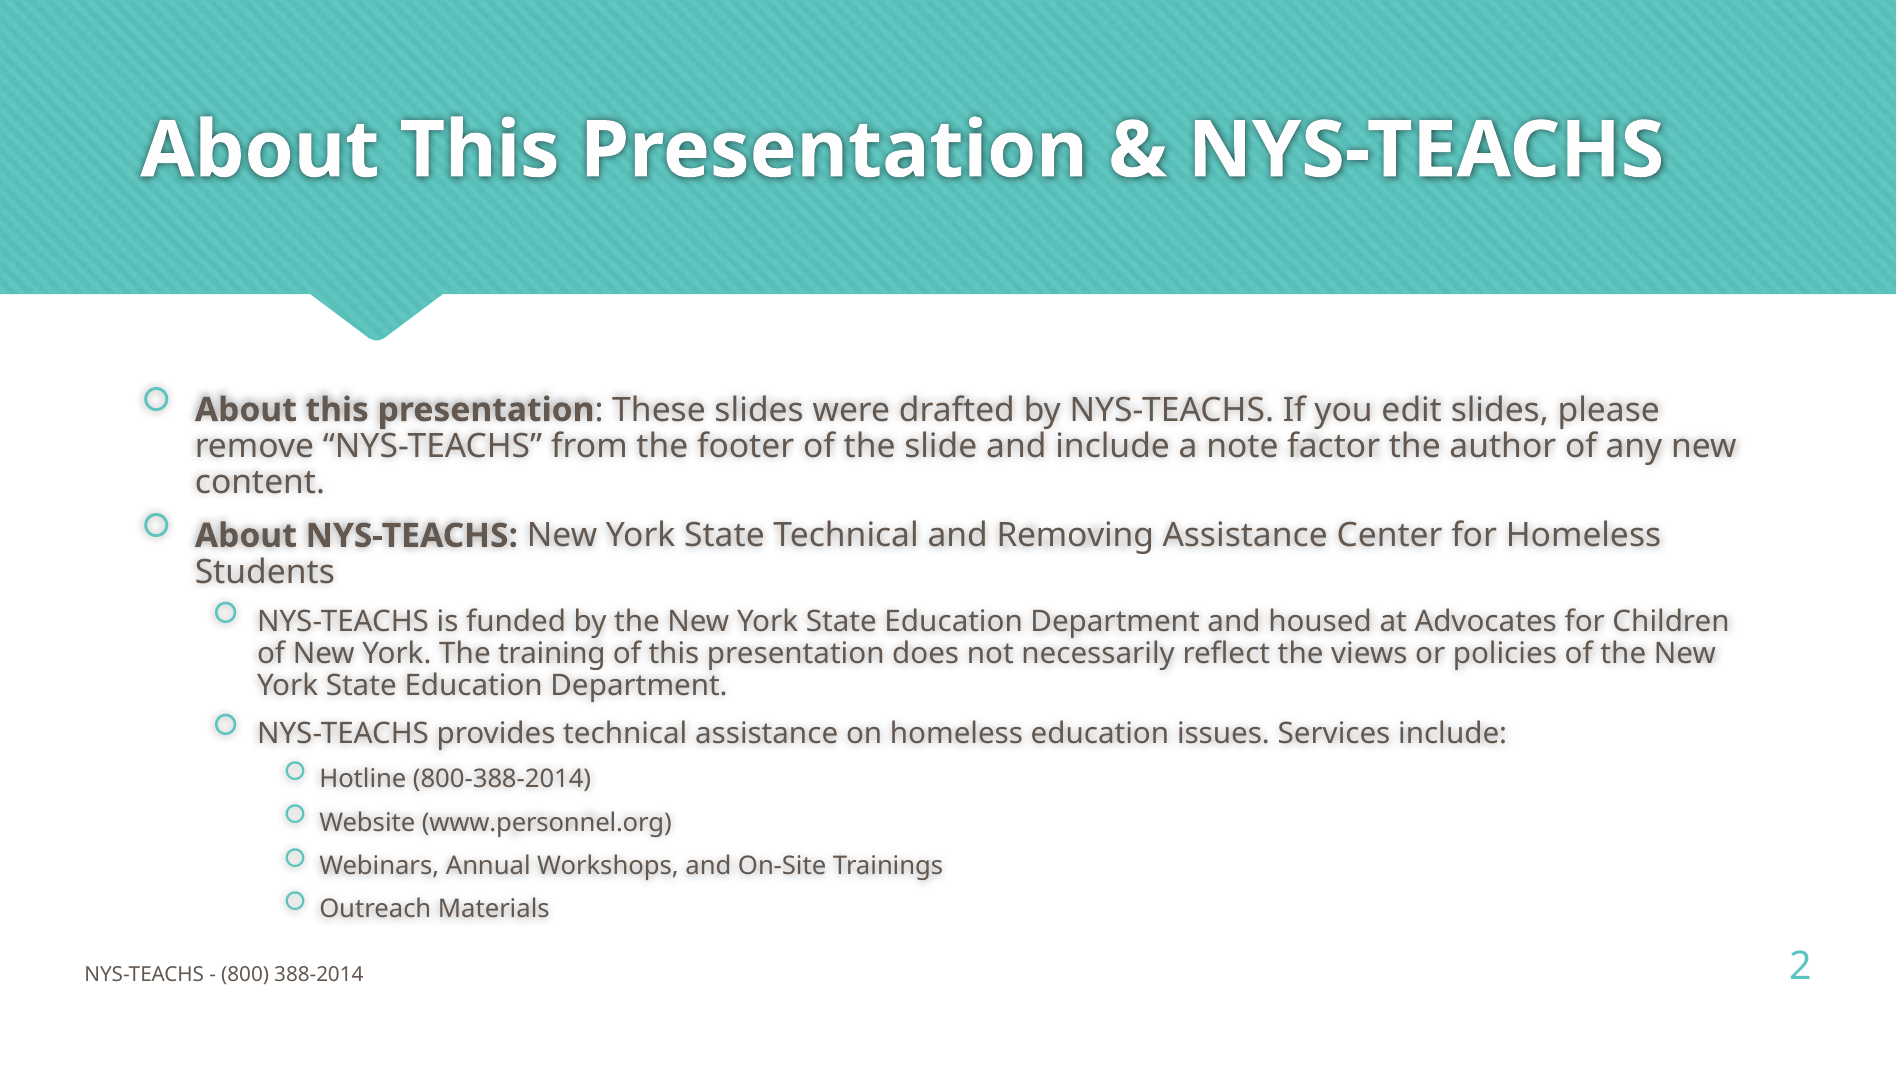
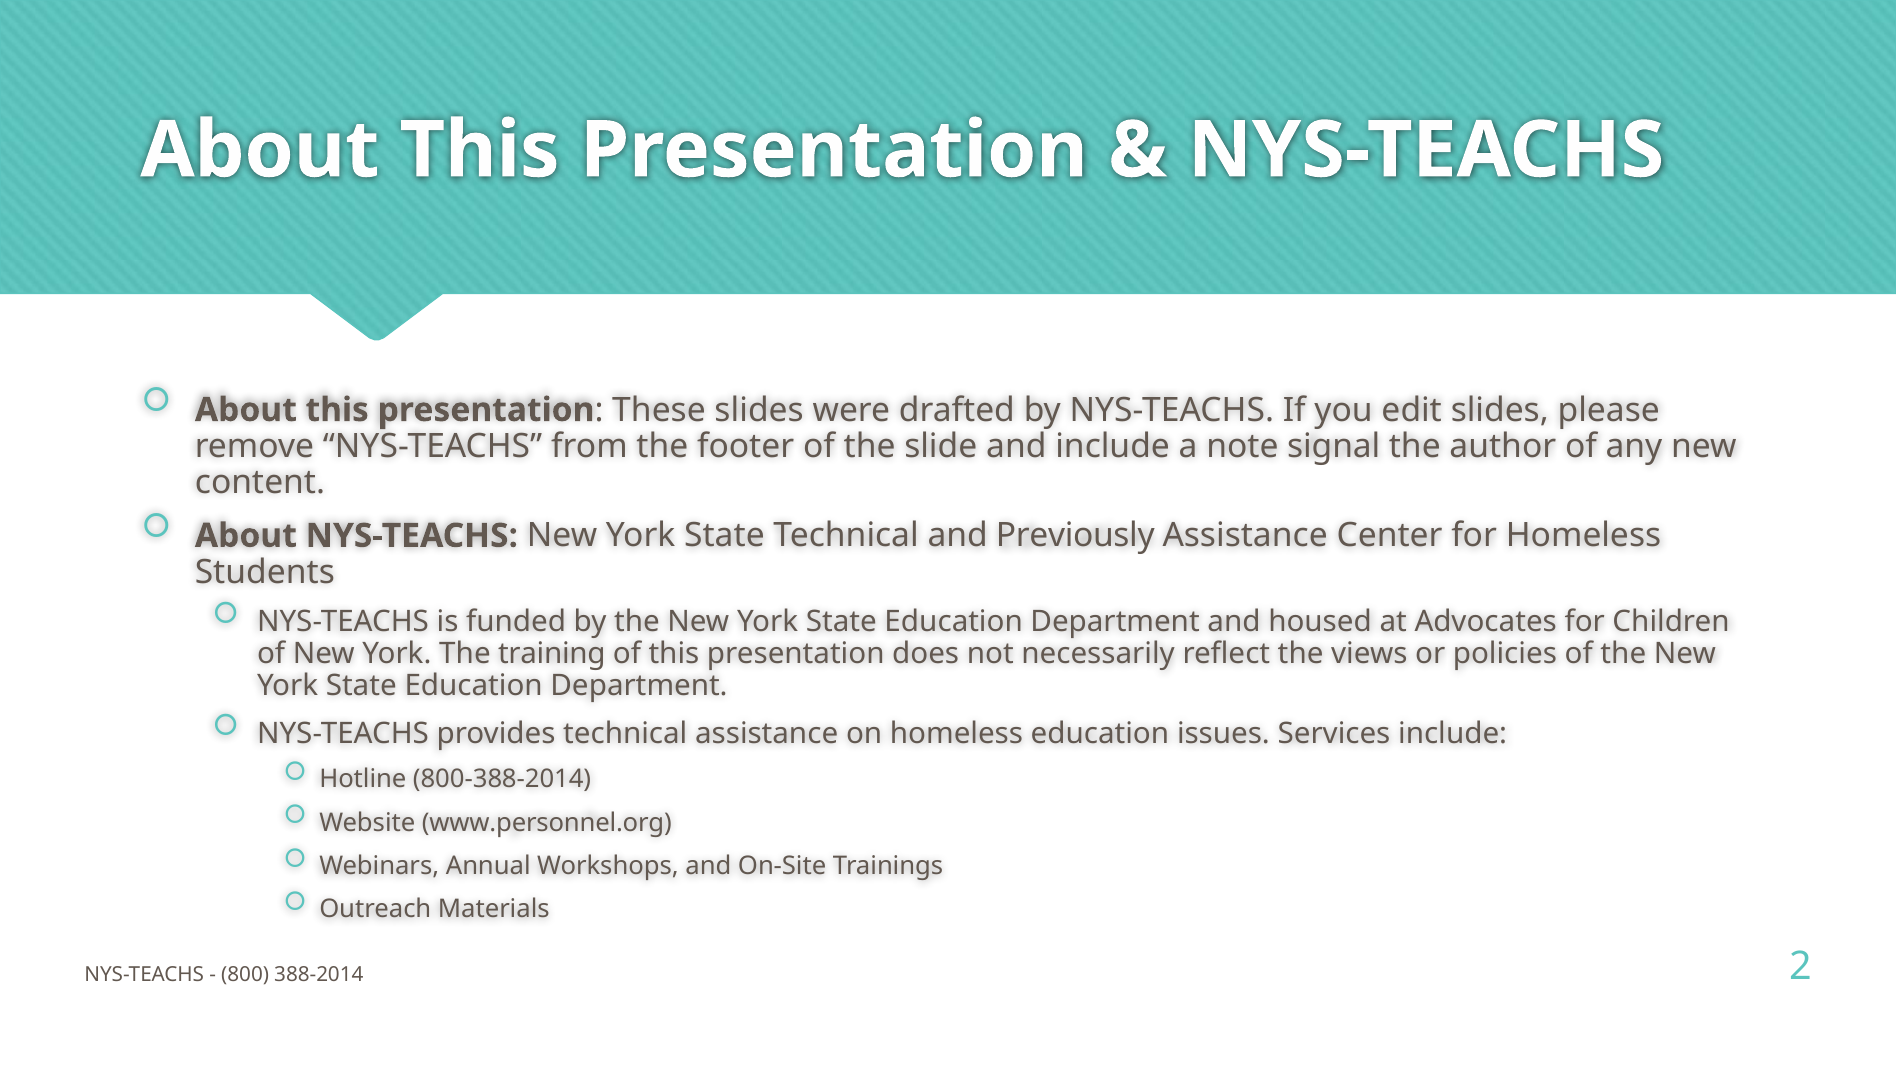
factor: factor -> signal
Removing: Removing -> Previously
